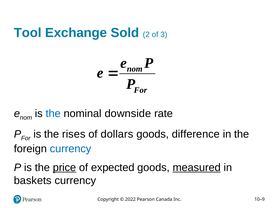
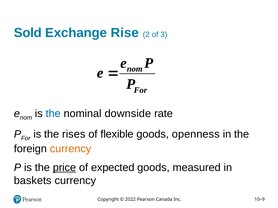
Tool: Tool -> Sold
Sold: Sold -> Rise
dollars: dollars -> flexible
difference: difference -> openness
currency at (71, 149) colour: blue -> orange
measured underline: present -> none
